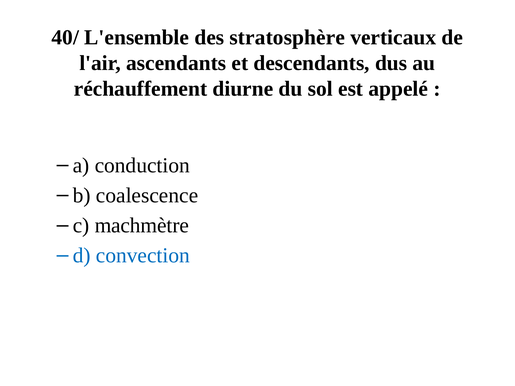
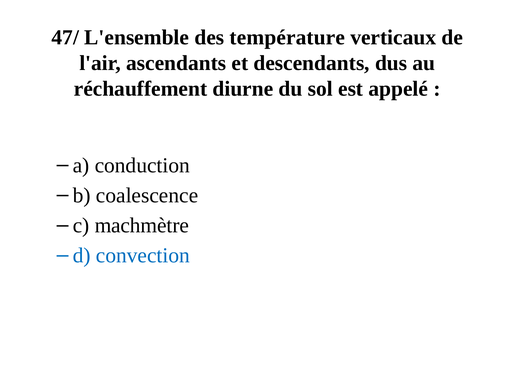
40/: 40/ -> 47/
stratosphère: stratosphère -> température
